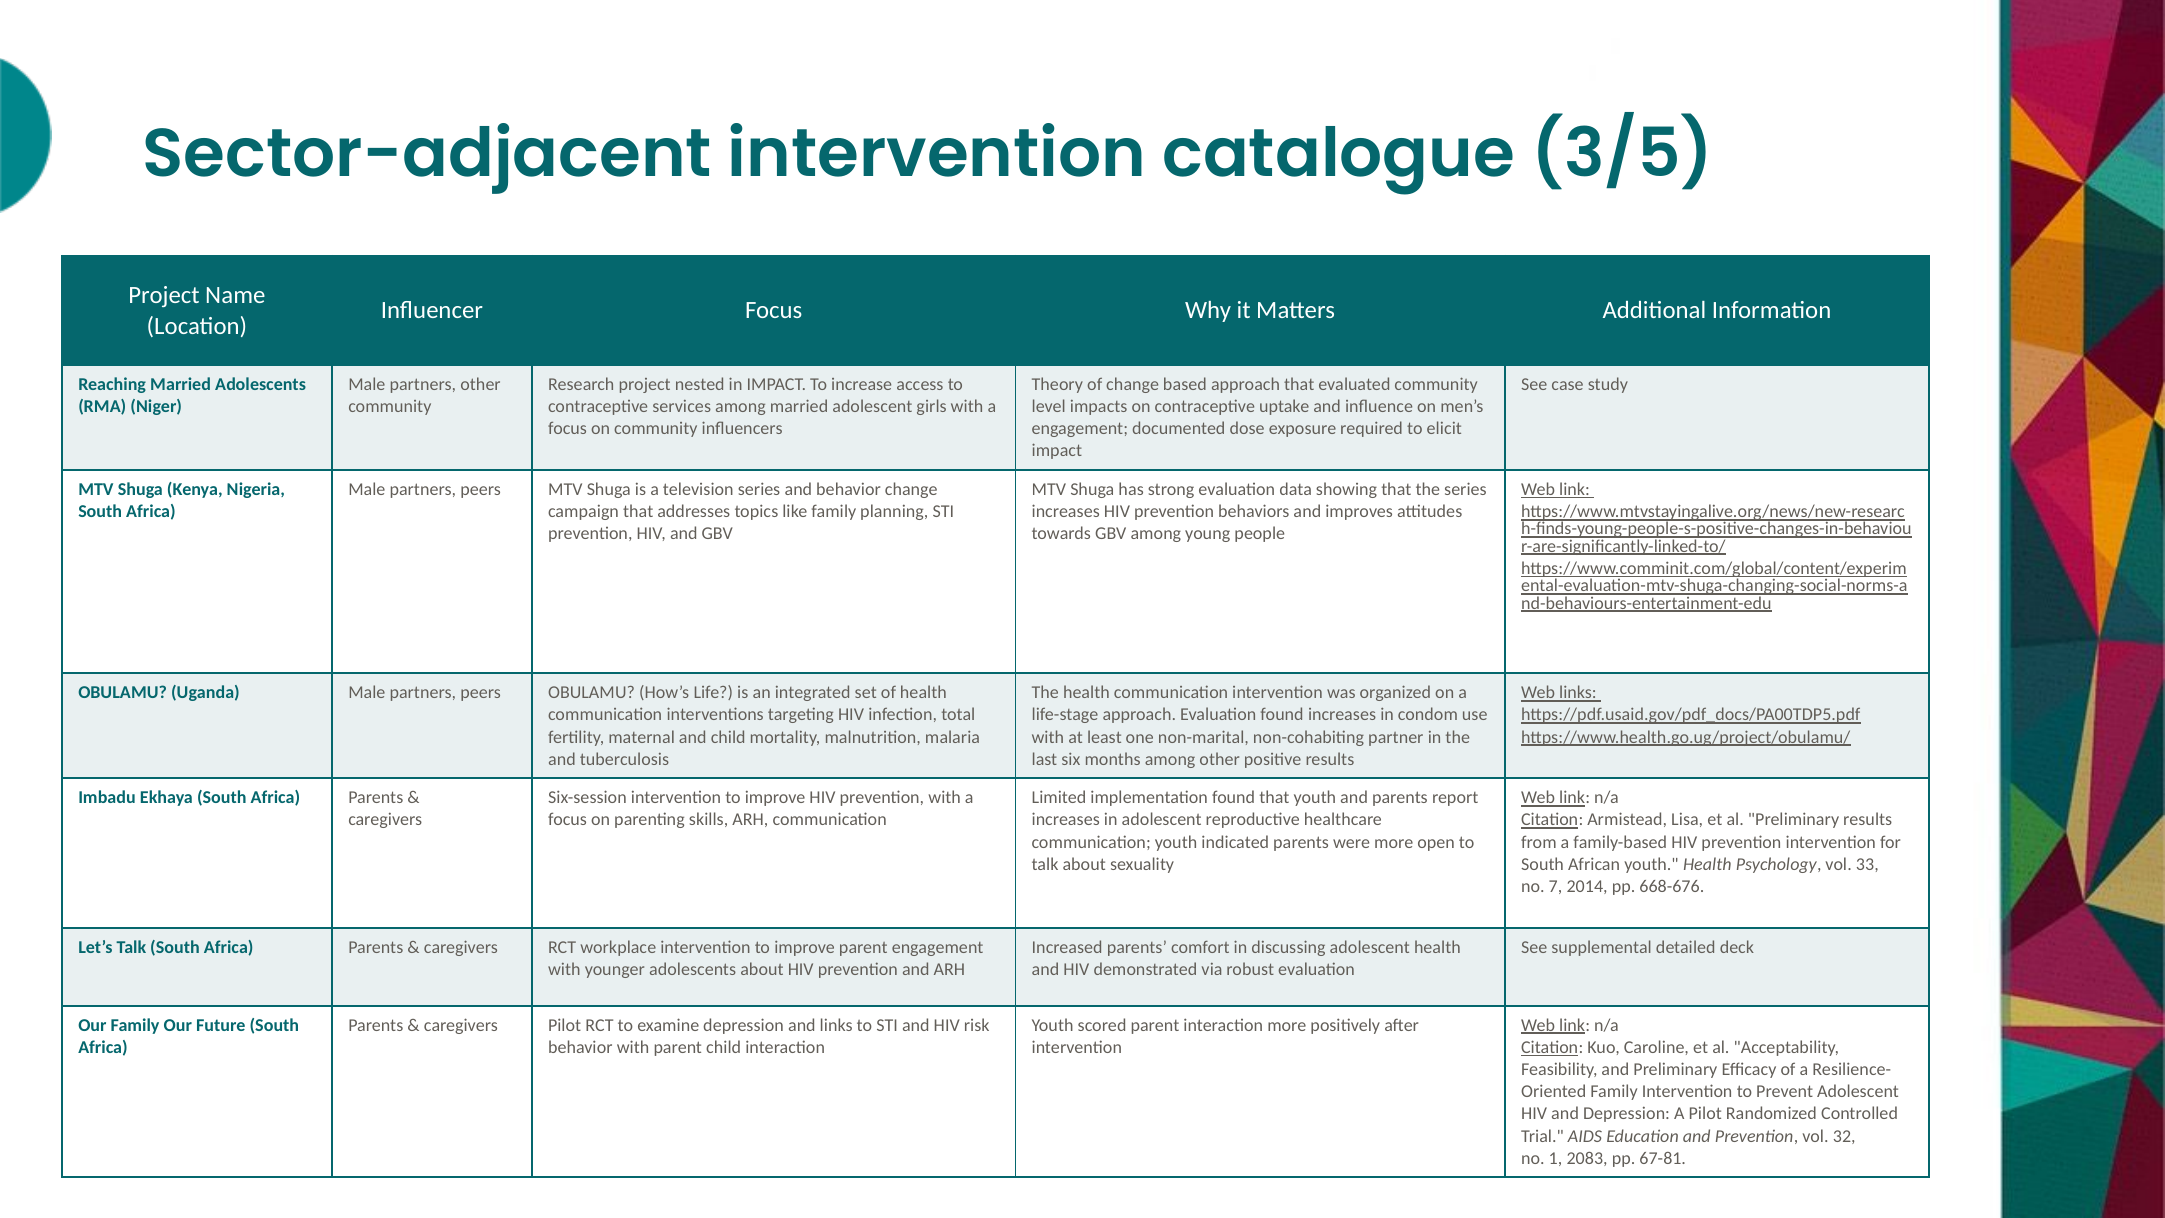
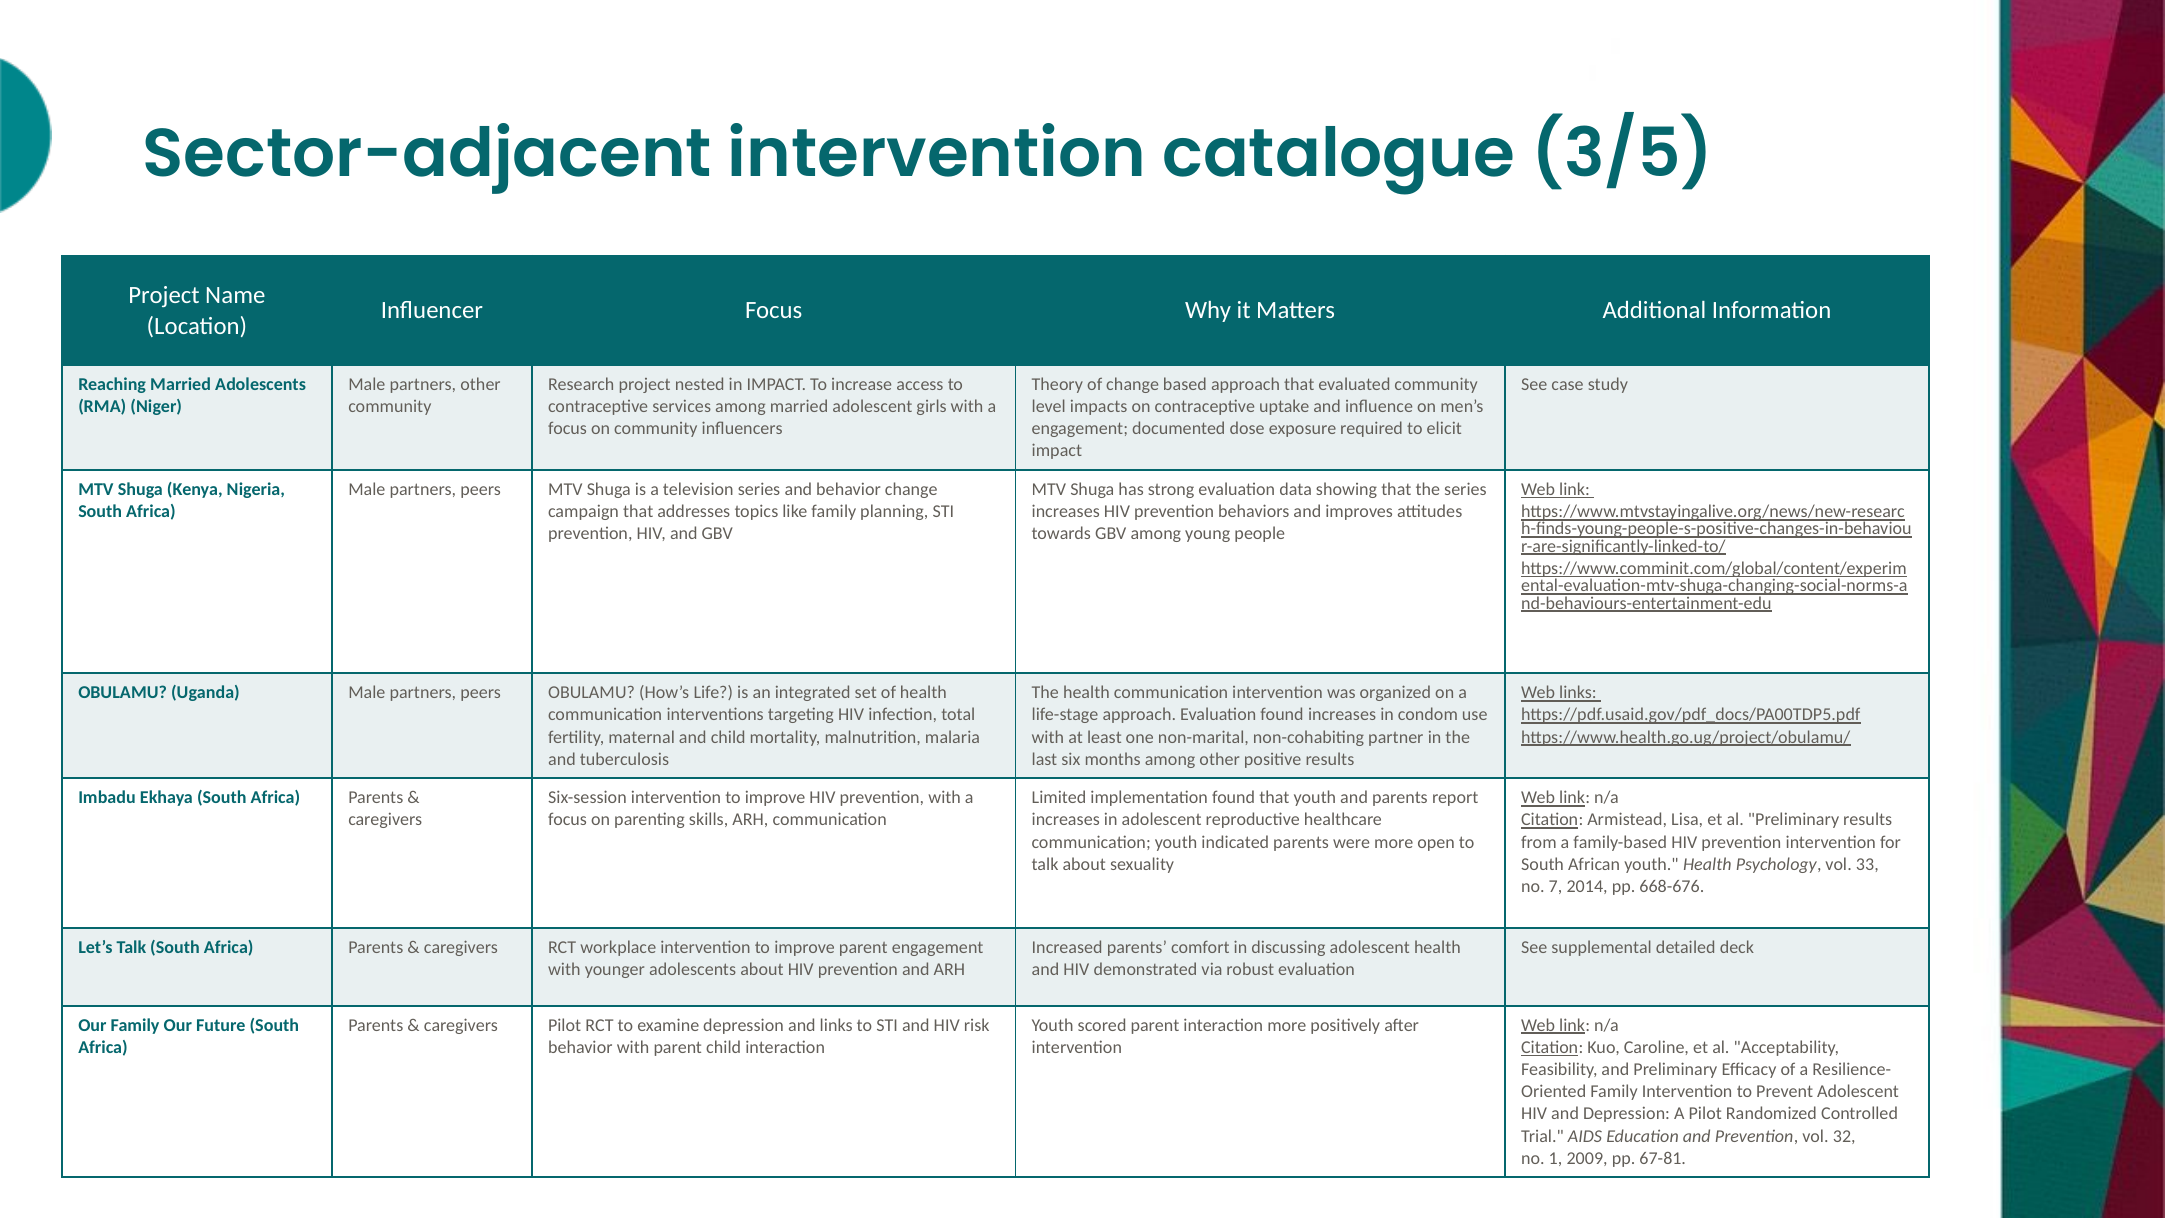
2083: 2083 -> 2009
